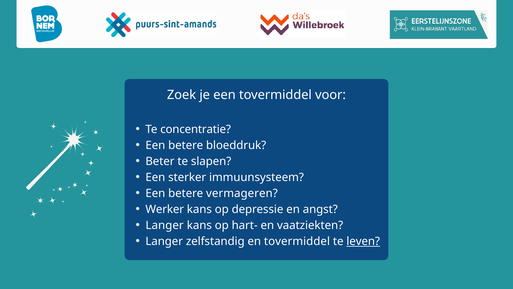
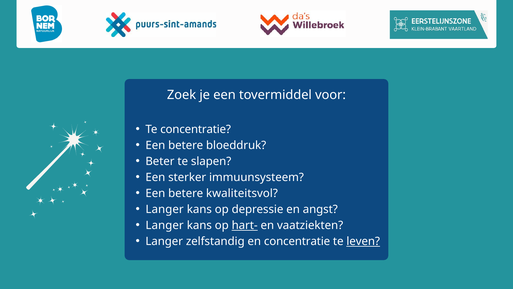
vermageren: vermageren -> kwaliteitsvol
Werker at (165, 209): Werker -> Langer
hart- underline: none -> present
en tovermiddel: tovermiddel -> concentratie
